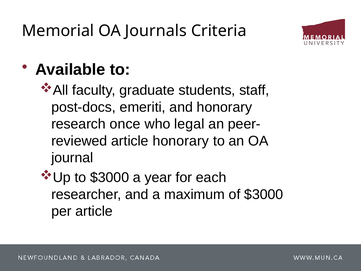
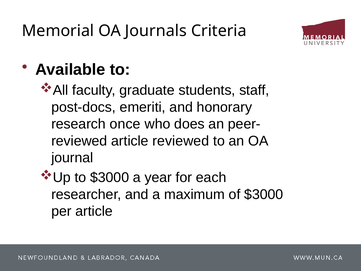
legal: legal -> does
article honorary: honorary -> reviewed
